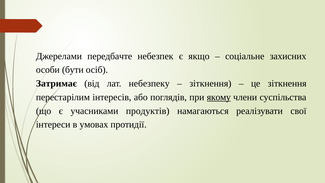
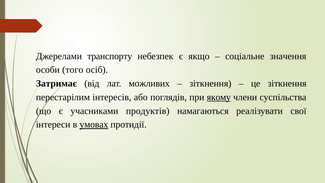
передбачте: передбачте -> транспорту
захисних: захисних -> значення
бути: бути -> того
небезпеку: небезпеку -> можливих
умовах underline: none -> present
